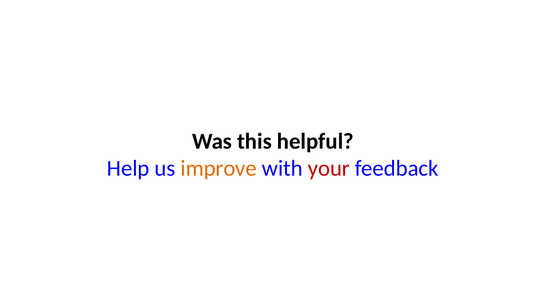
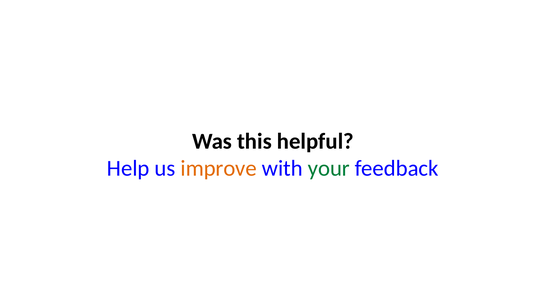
your colour: red -> green
